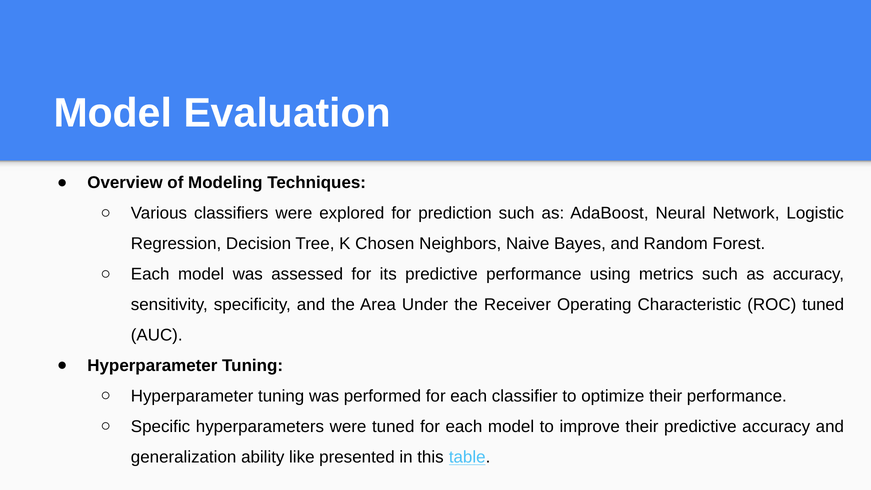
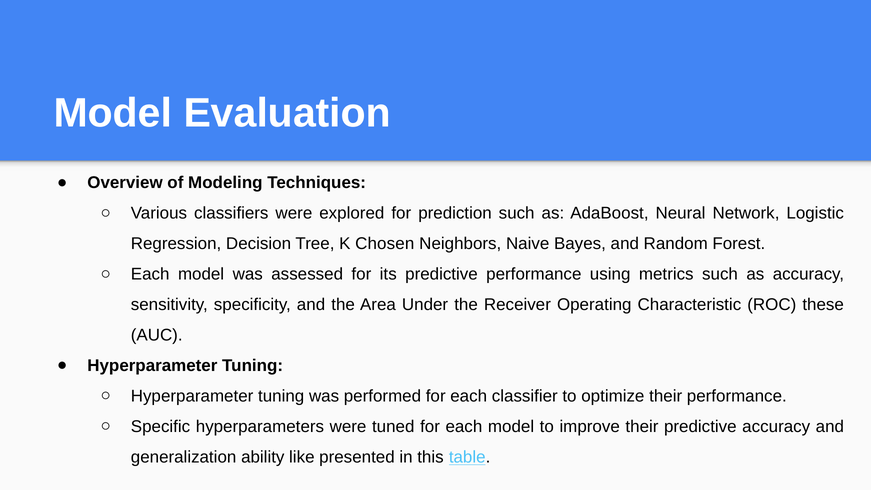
ROC tuned: tuned -> these
